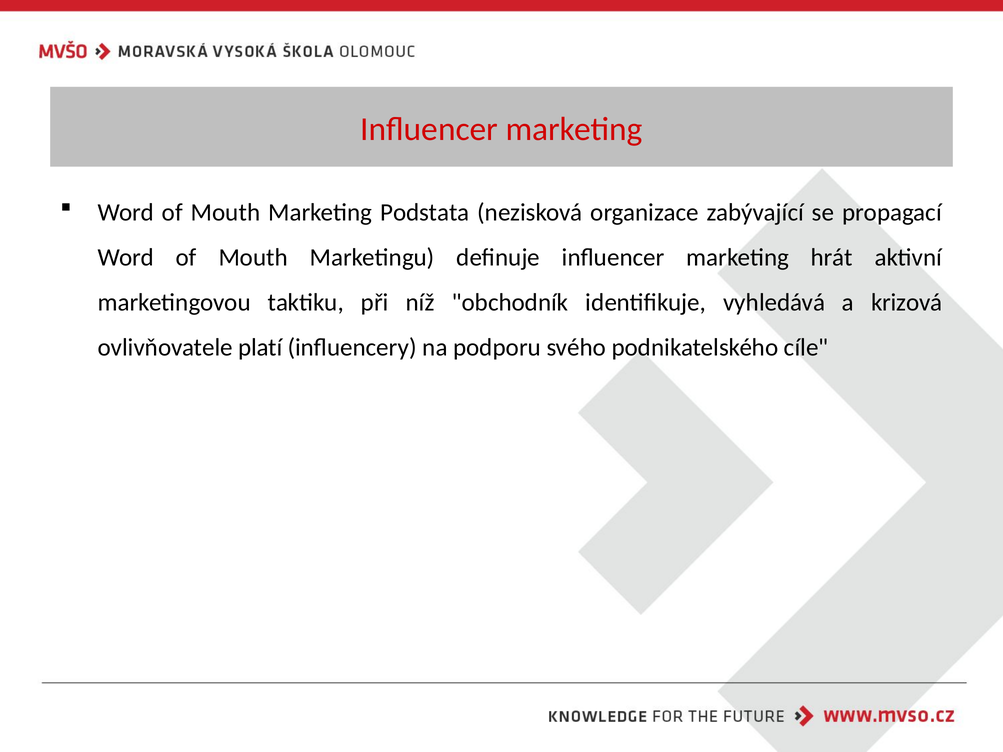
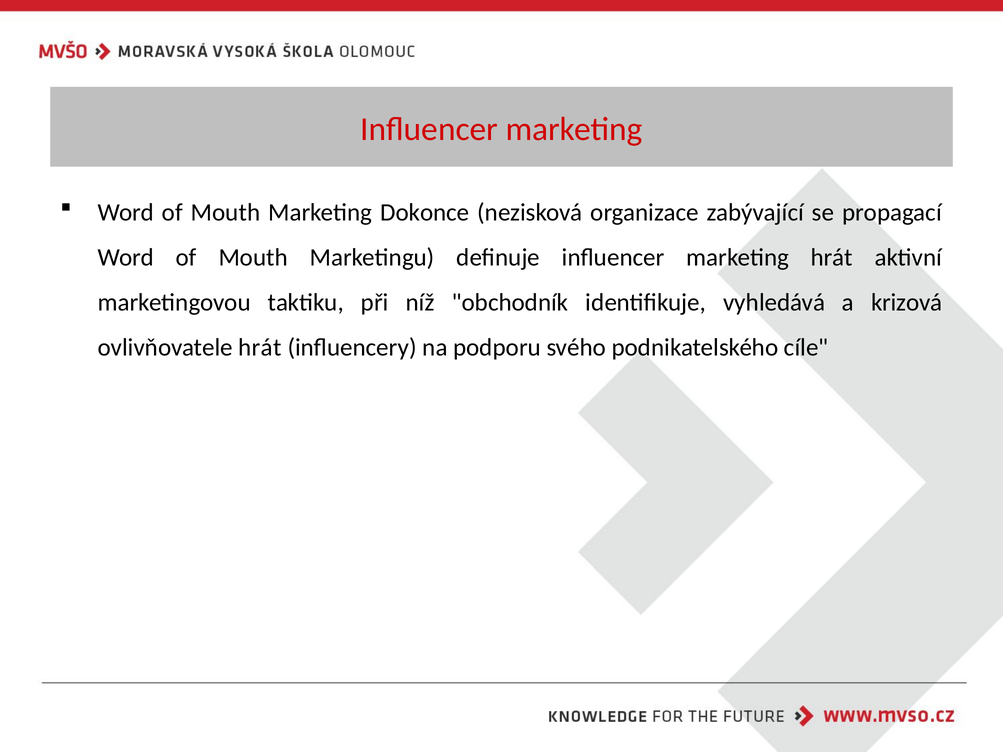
Podstata: Podstata -> Dokonce
ovlivňovatele platí: platí -> hrát
